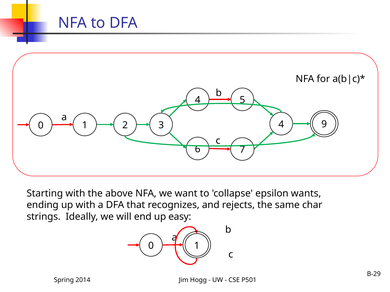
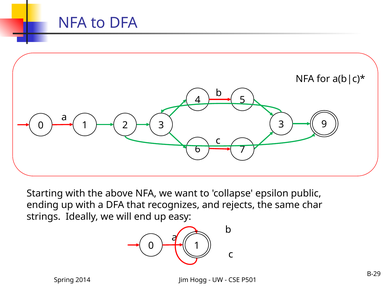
2 4: 4 -> 3
wants: wants -> public
